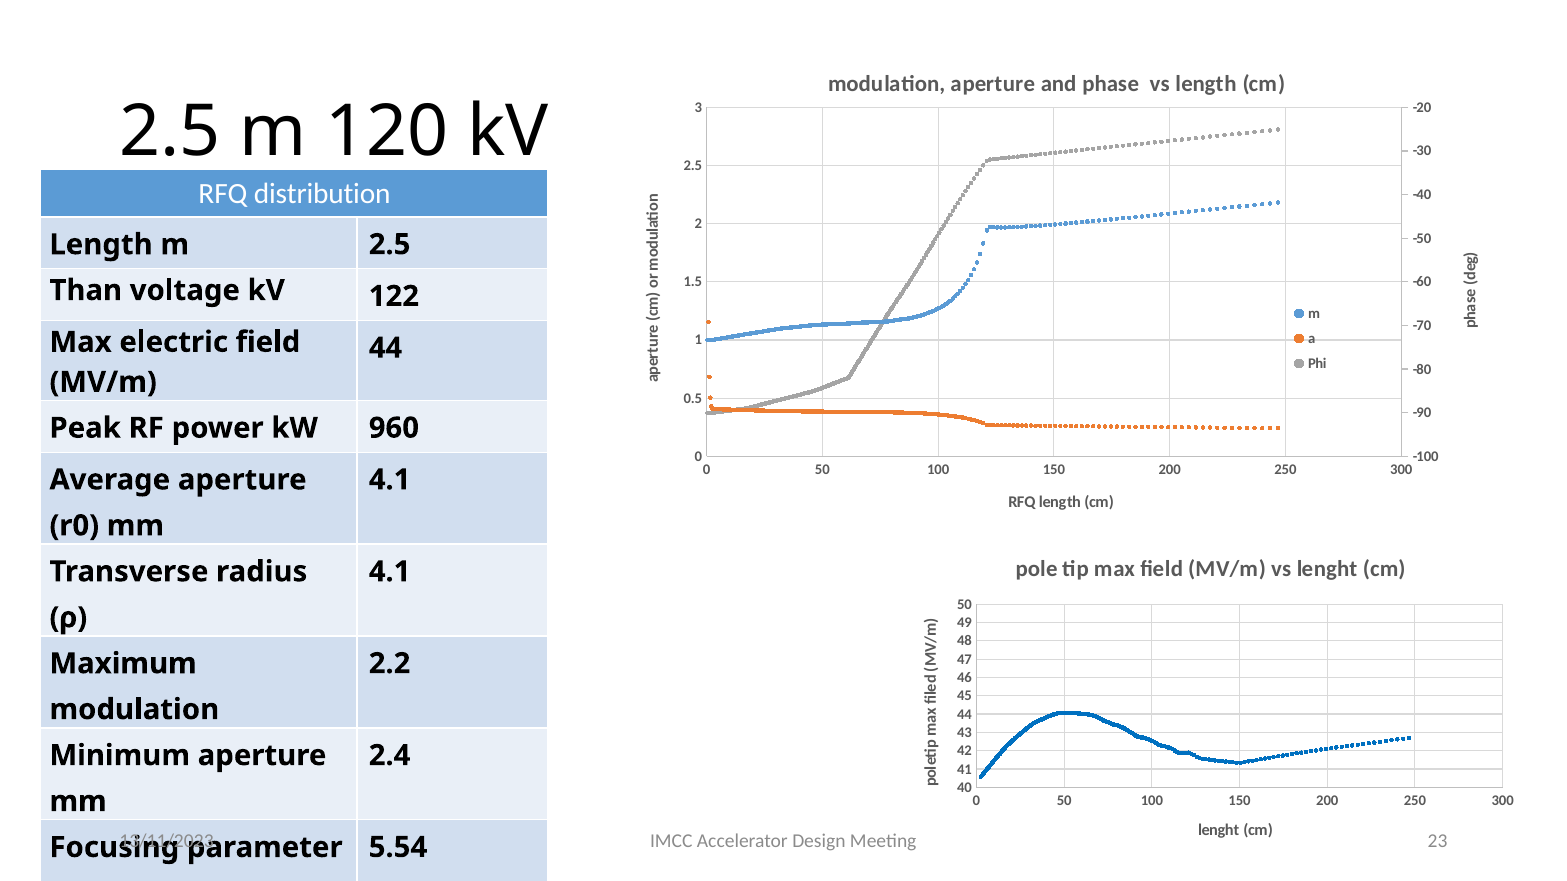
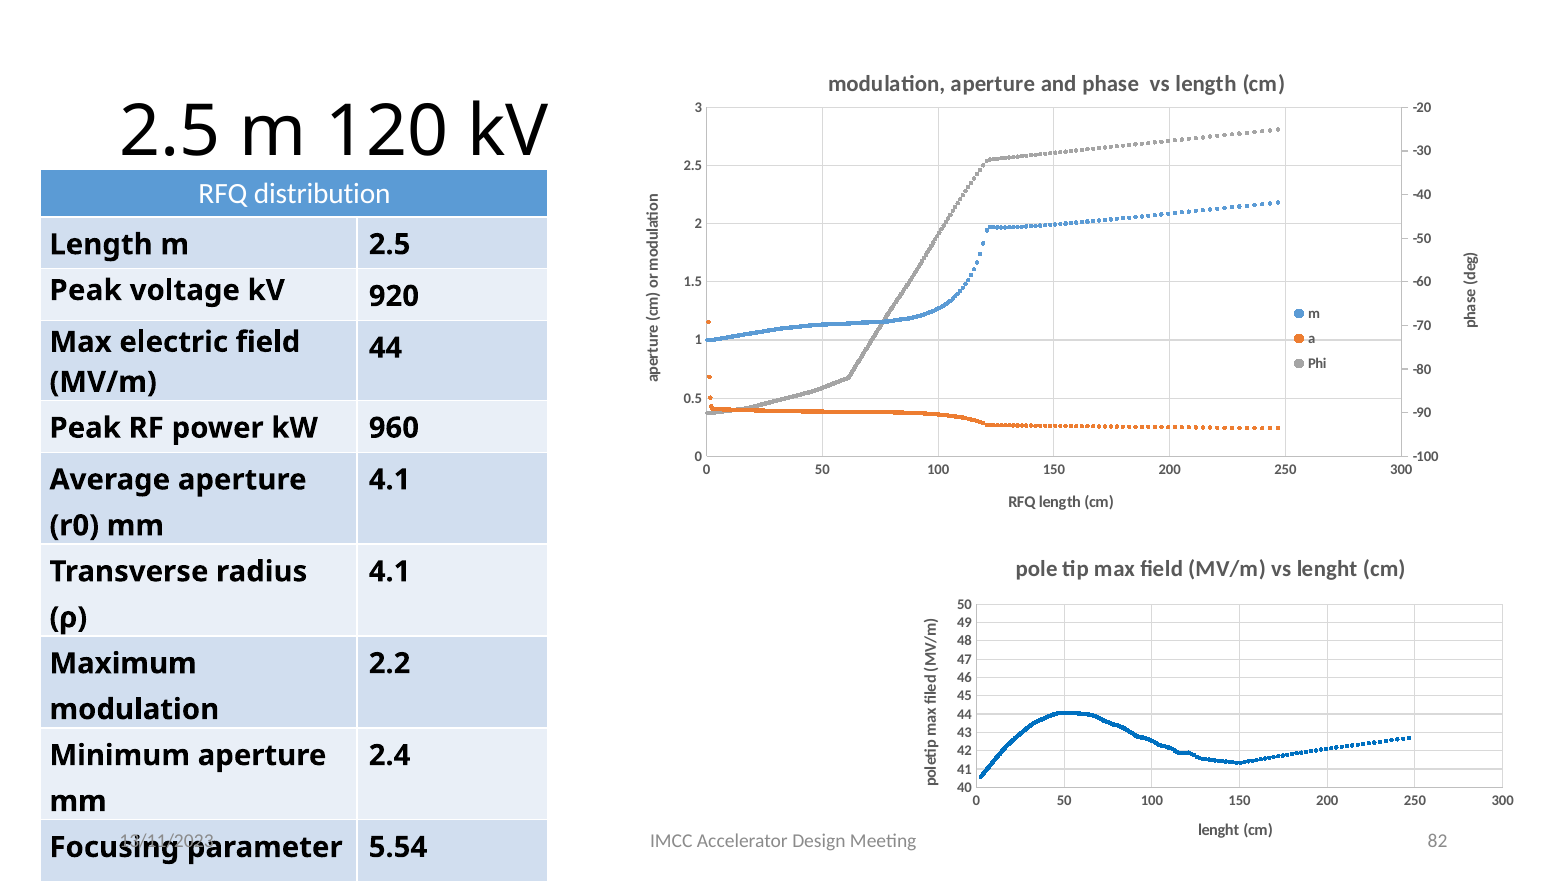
Than at (86, 290): Than -> Peak
122: 122 -> 920
23: 23 -> 82
